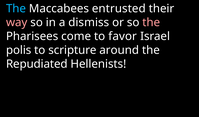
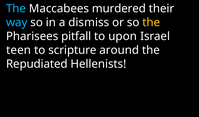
entrusted: entrusted -> murdered
way colour: pink -> light blue
the at (151, 22) colour: pink -> yellow
come: come -> pitfall
favor: favor -> upon
polis: polis -> teen
